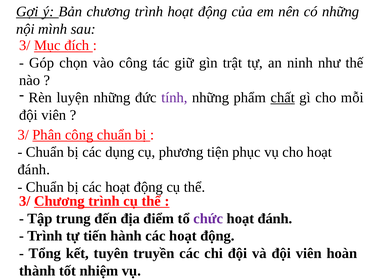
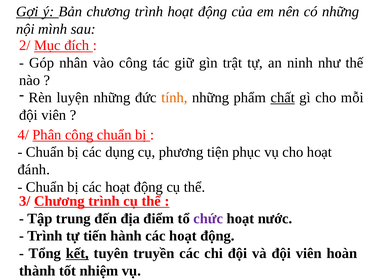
3/ at (25, 45): 3/ -> 2/
chọn: chọn -> nhân
tính colour: purple -> orange
3/ at (23, 135): 3/ -> 4/
đánh at (275, 219): đánh -> nước
kết underline: none -> present
